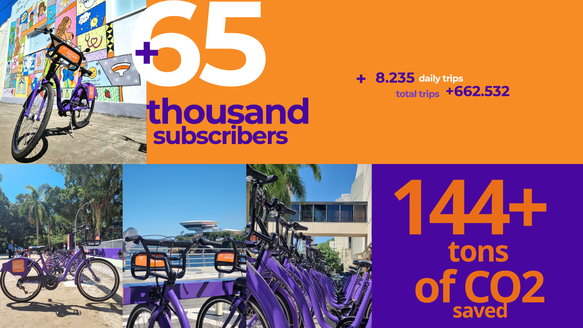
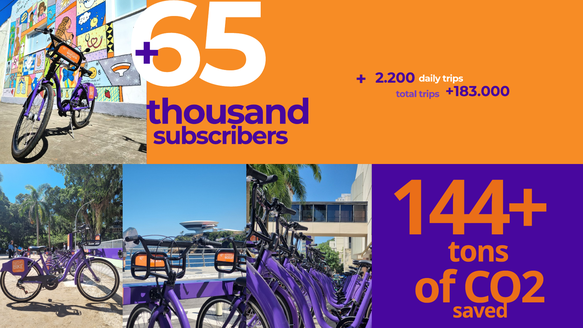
8.235: 8.235 -> 2.200
+662.532: +662.532 -> +183.000
